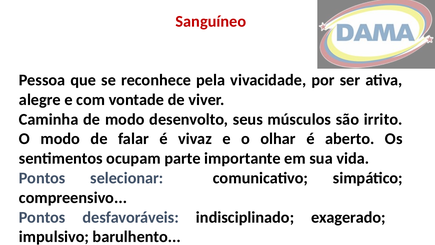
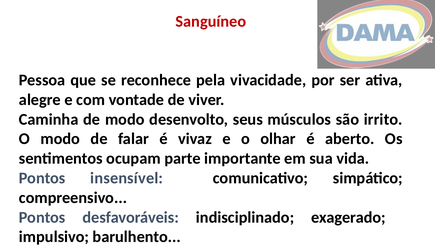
selecionar: selecionar -> insensível
